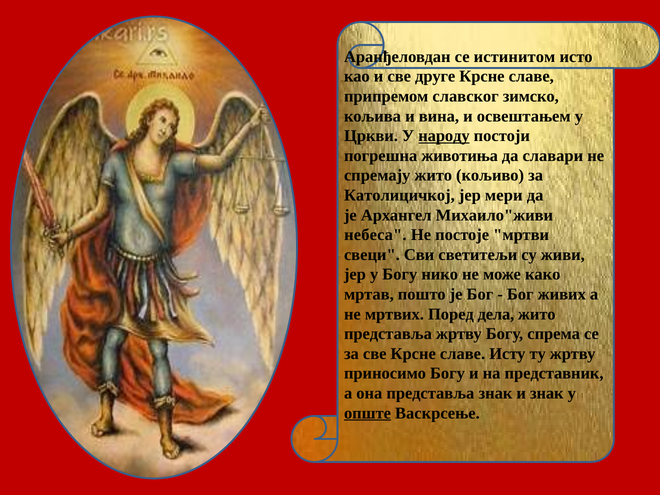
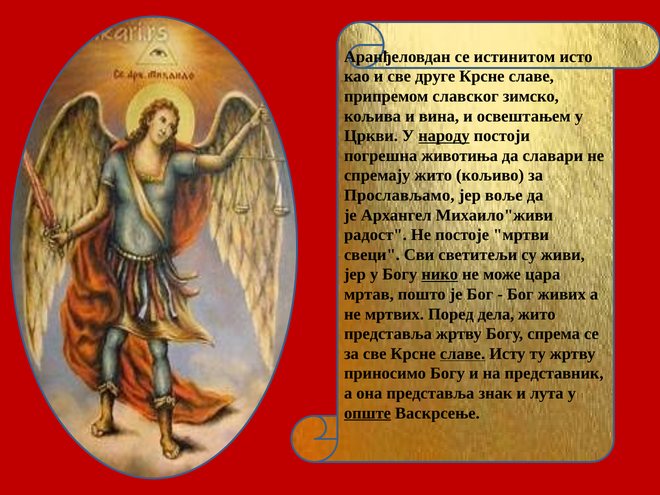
Католицичкој: Католицичкој -> Прослављамо
мери: мери -> воље
небеса: небеса -> радост
нико underline: none -> present
како: како -> цара
славе at (463, 354) underline: none -> present
и знак: знак -> лута
